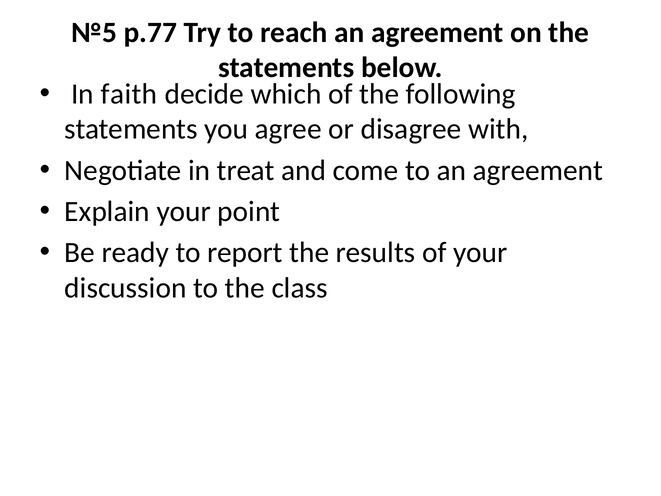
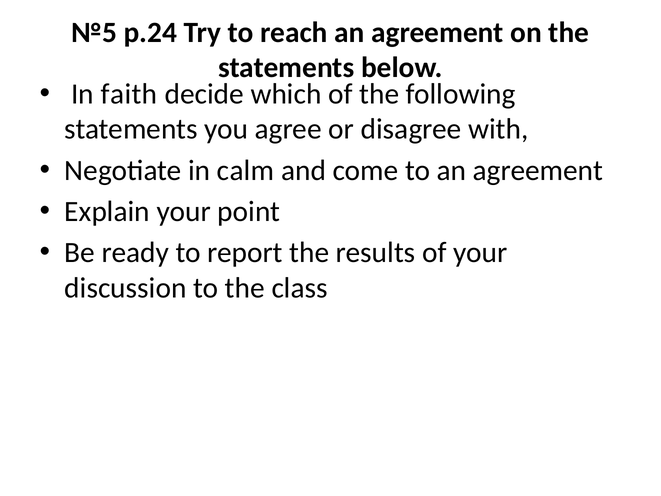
p.77: p.77 -> p.24
treat: treat -> calm
